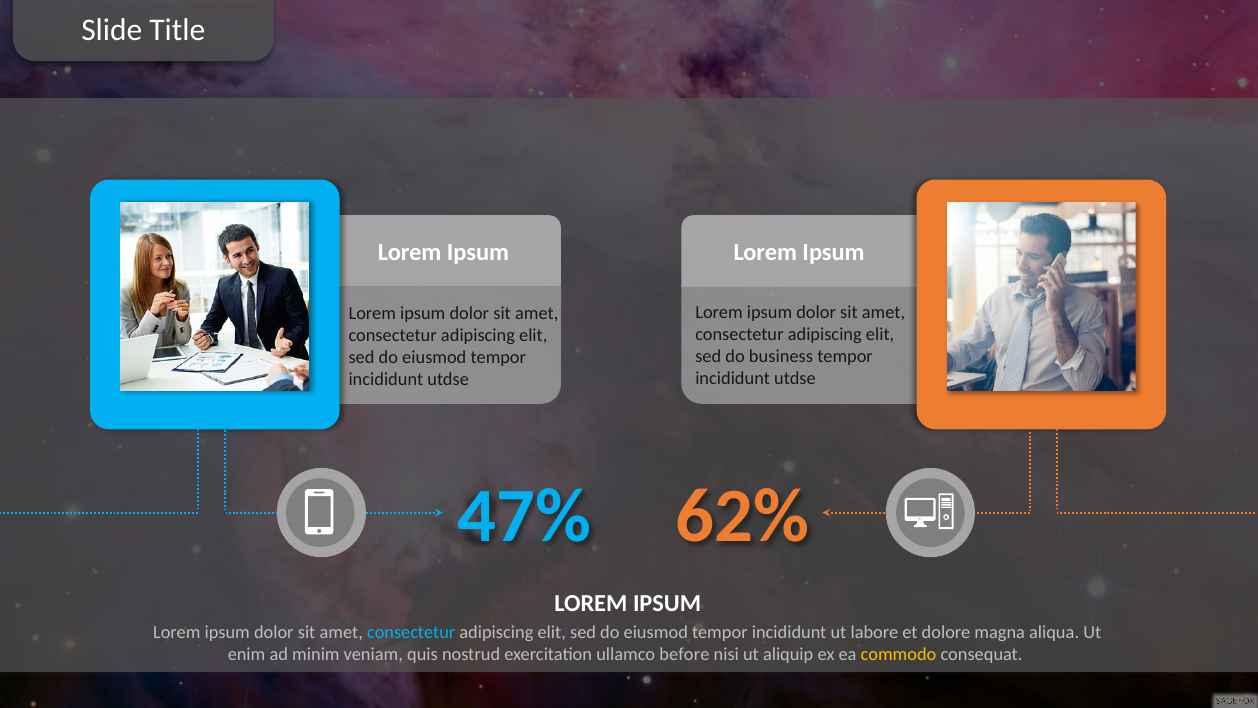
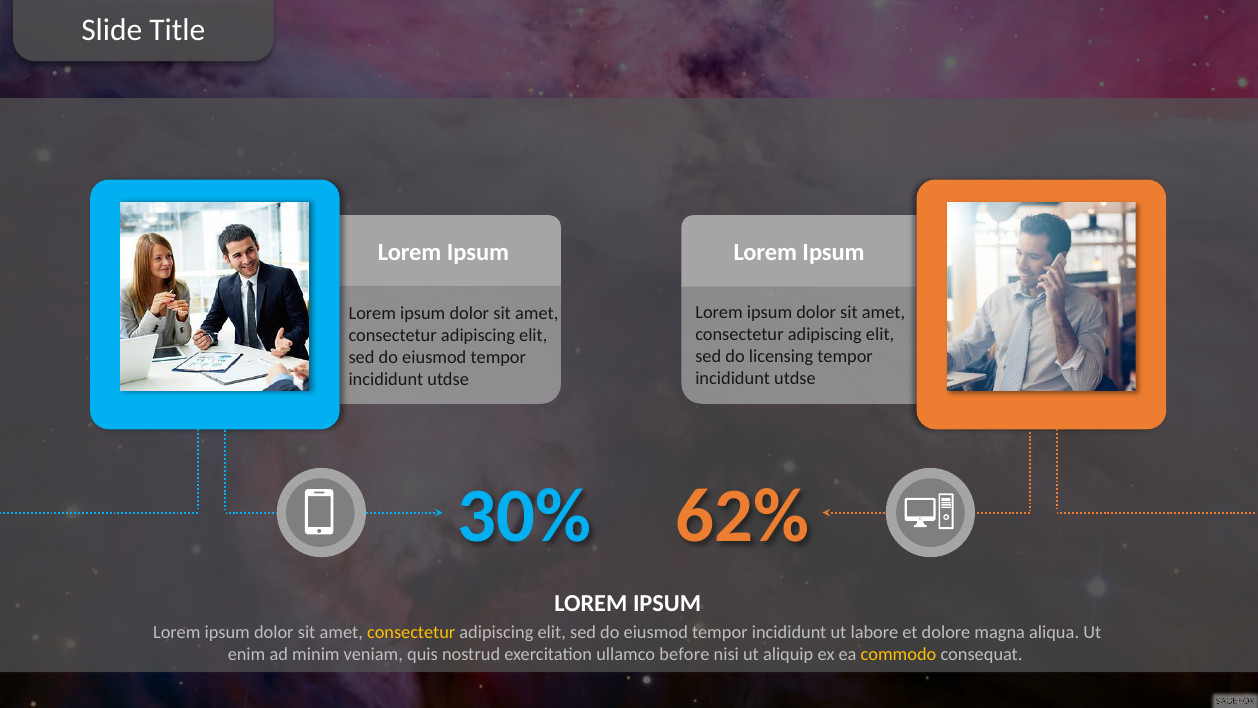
business: business -> licensing
47%: 47% -> 30%
consectetur at (411, 632) colour: light blue -> yellow
